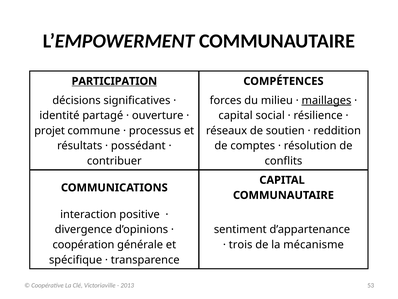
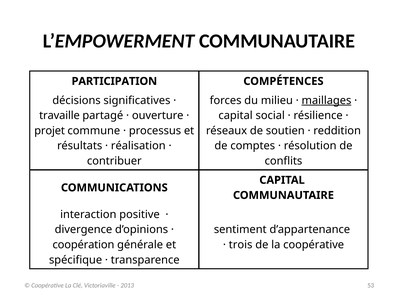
PARTICIPATION underline: present -> none
identité: identité -> travaille
possédant: possédant -> réalisation
la mécanisme: mécanisme -> coopérative
